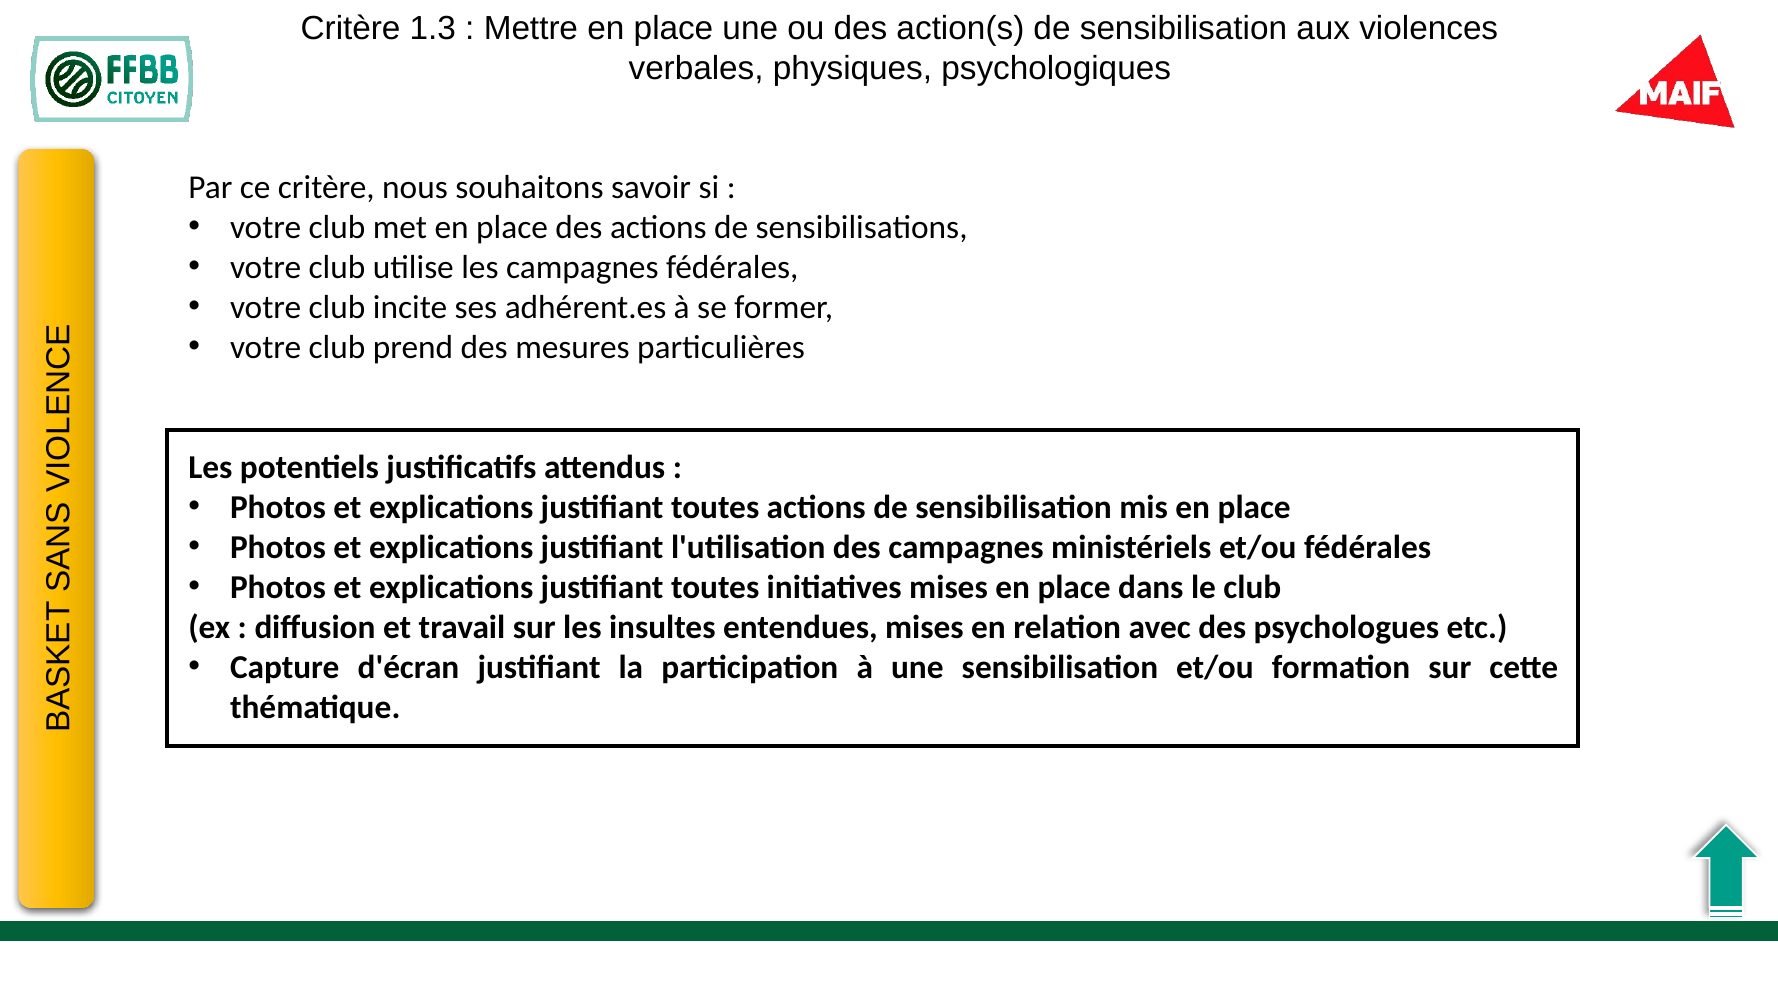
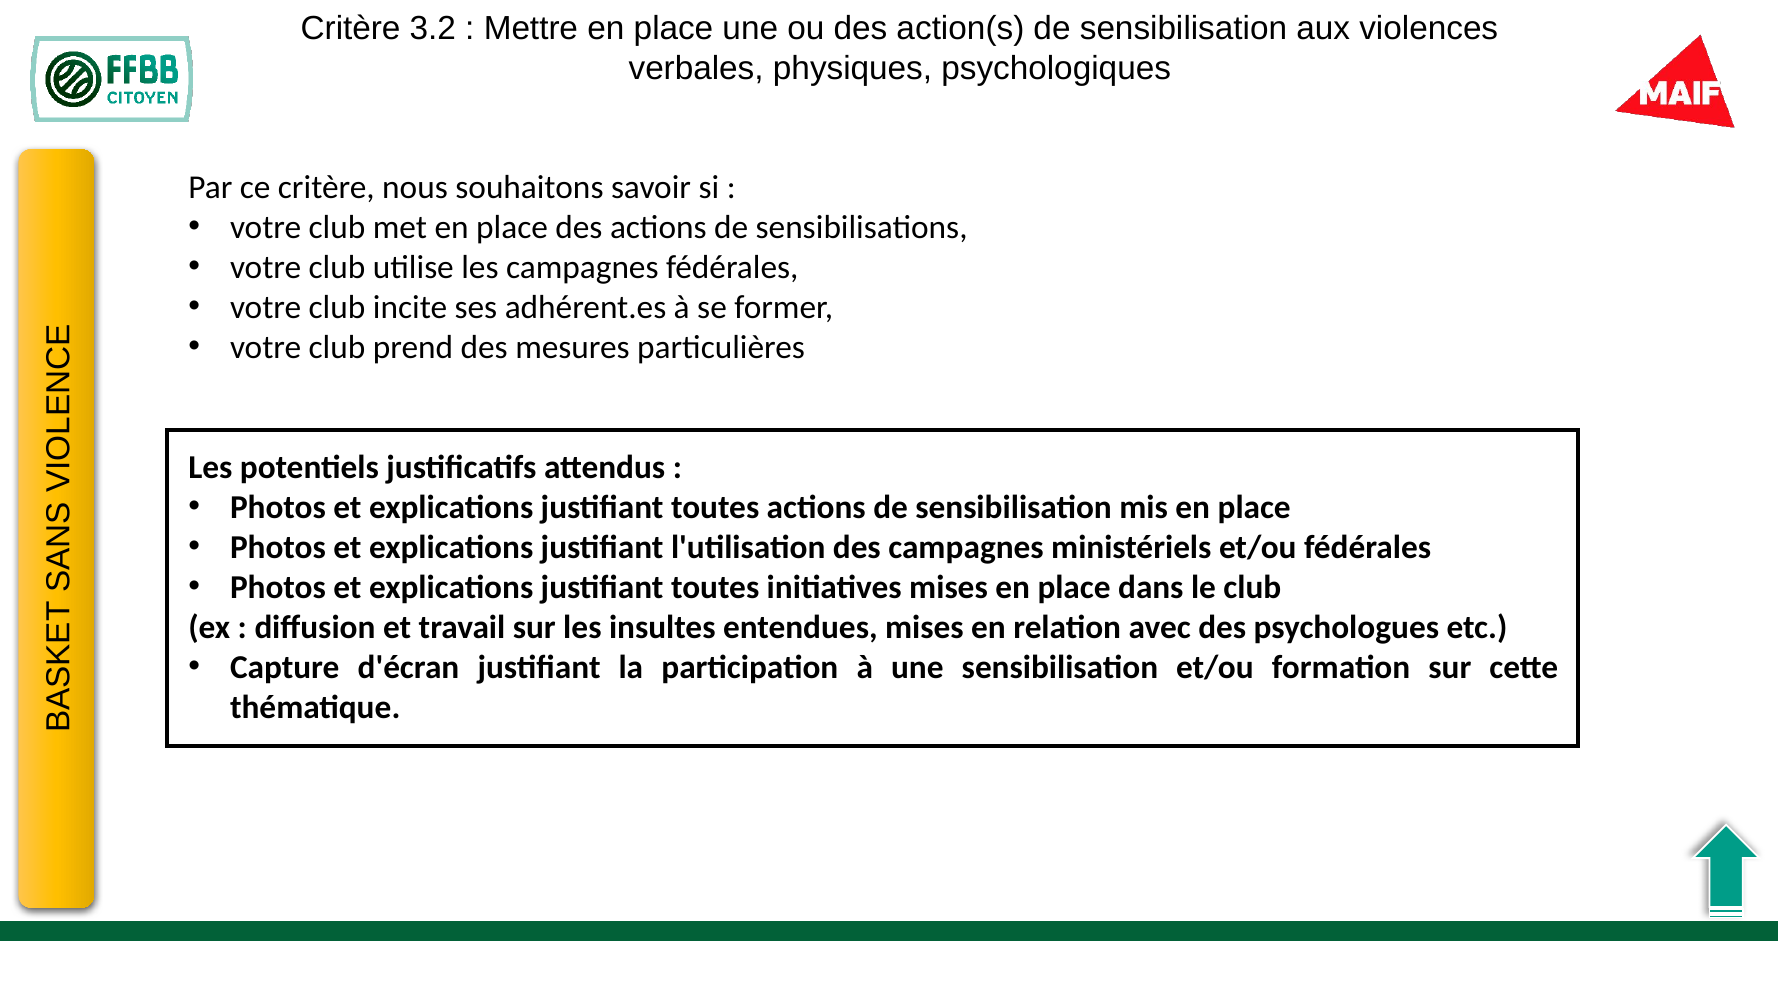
1.3: 1.3 -> 3.2
